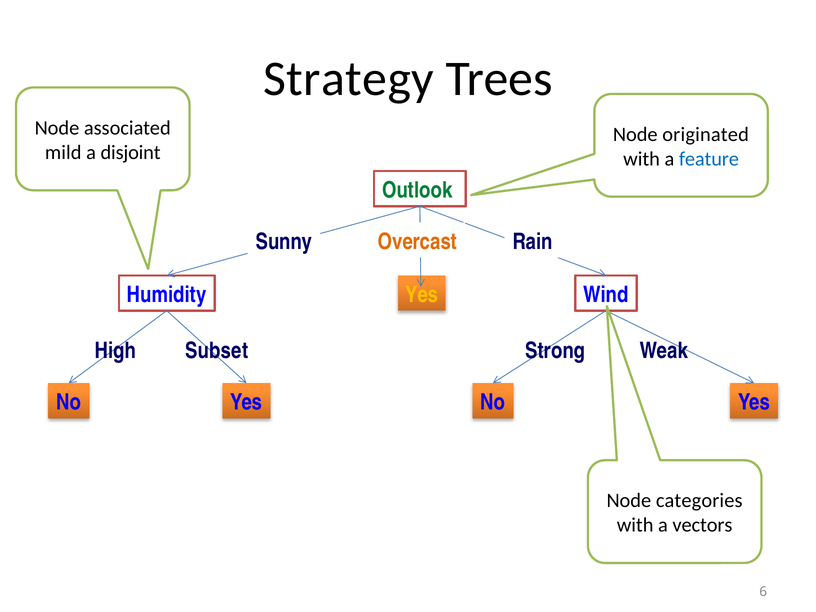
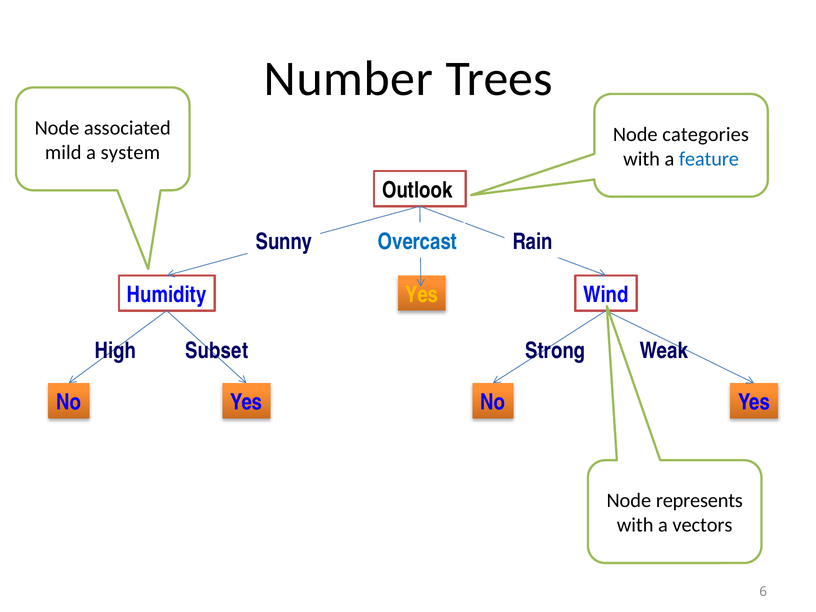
Strategy: Strategy -> Number
originated: originated -> categories
disjoint: disjoint -> system
Outlook colour: green -> black
Overcast colour: orange -> blue
categories: categories -> represents
